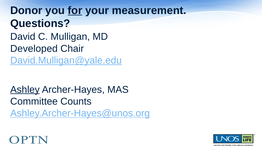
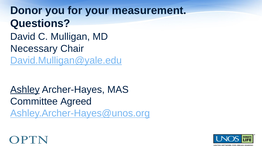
for underline: present -> none
Developed: Developed -> Necessary
Counts: Counts -> Agreed
